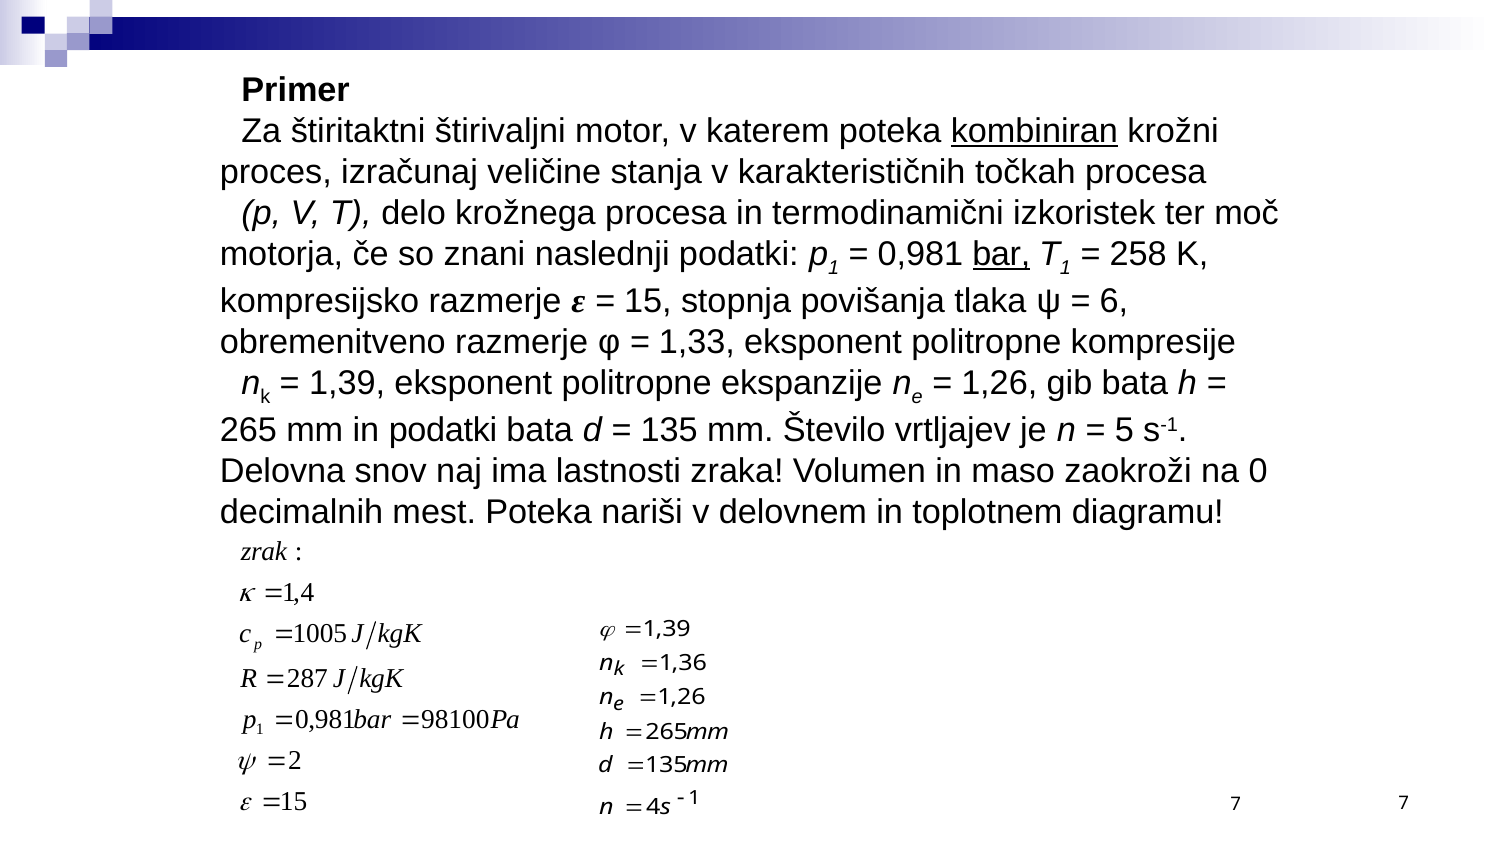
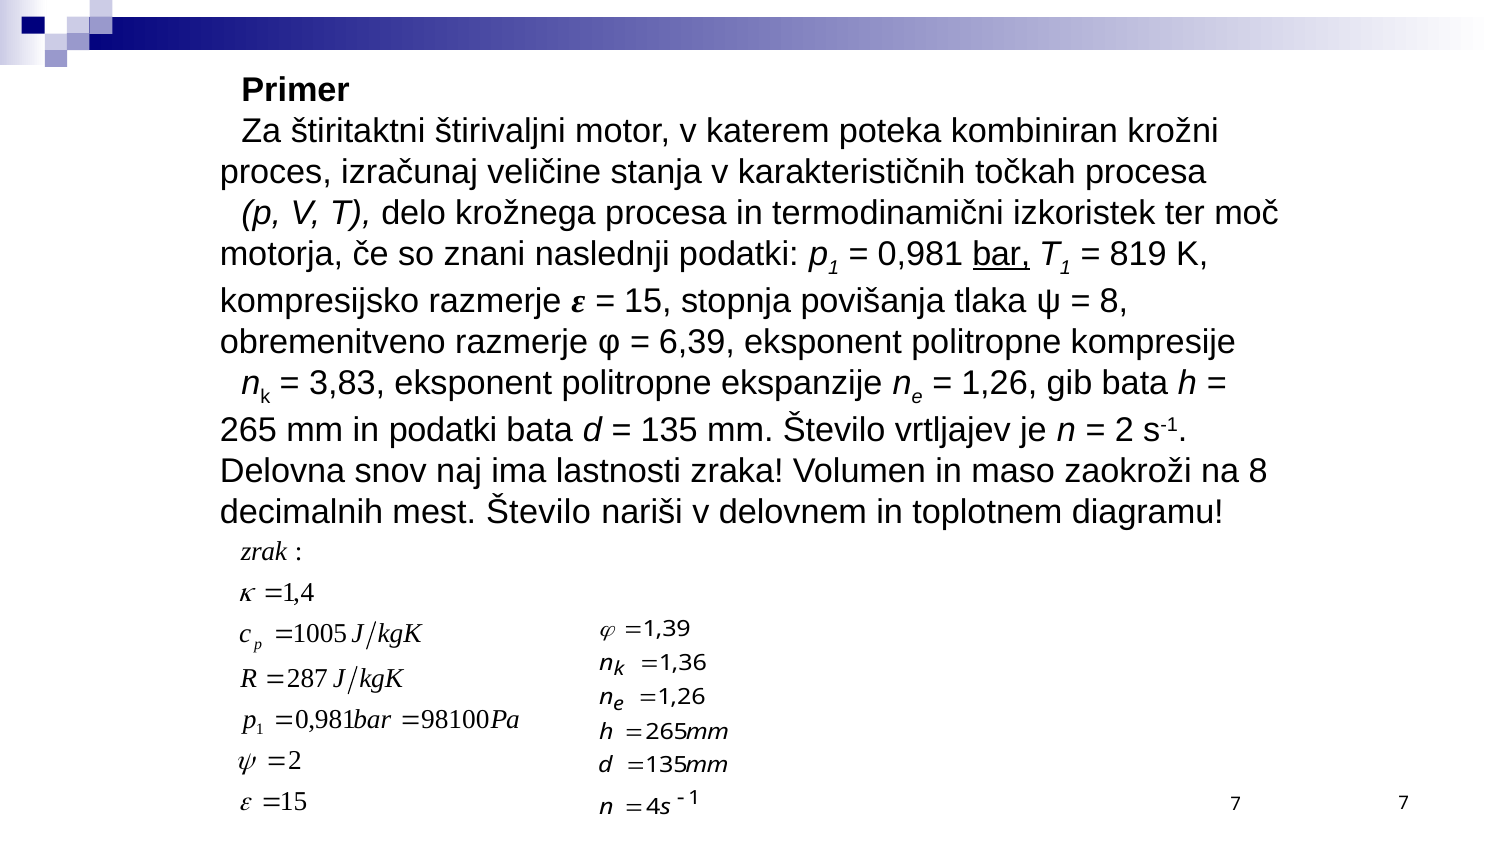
kombiniran underline: present -> none
258: 258 -> 819
6 at (1114, 301): 6 -> 8
1,33: 1,33 -> 6,39
1,39: 1,39 -> 3,83
5 at (1124, 430): 5 -> 2
na 0: 0 -> 8
mest Poteka: Poteka -> Število
